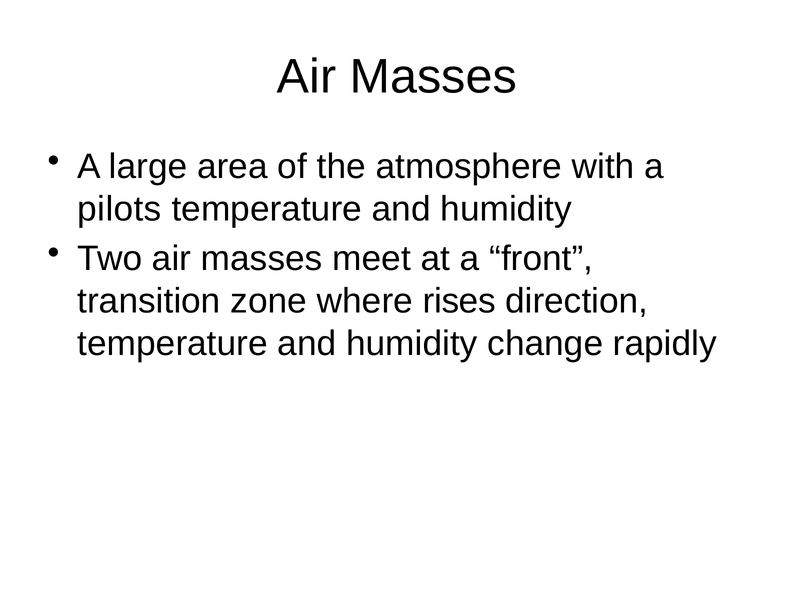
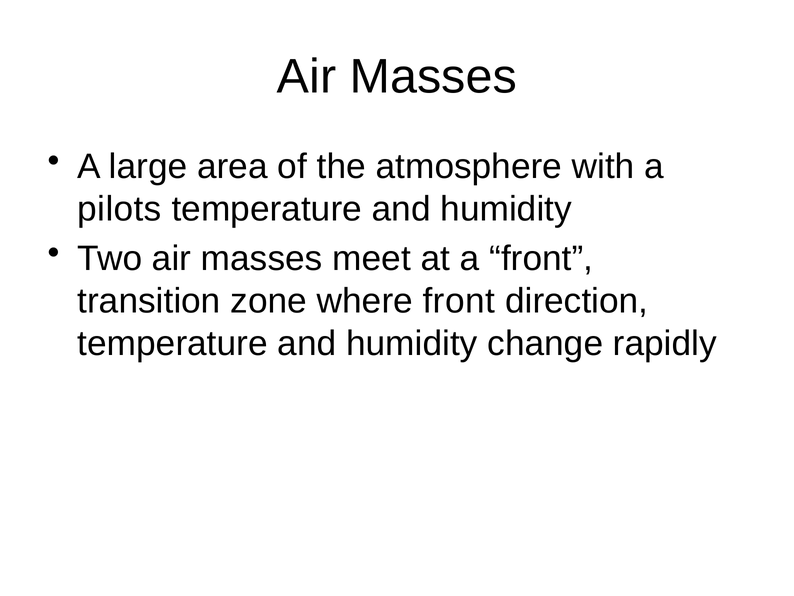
where rises: rises -> front
